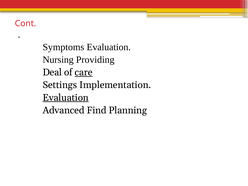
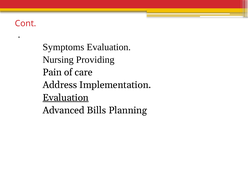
Deal: Deal -> Pain
care underline: present -> none
Settings: Settings -> Address
Find: Find -> Bills
